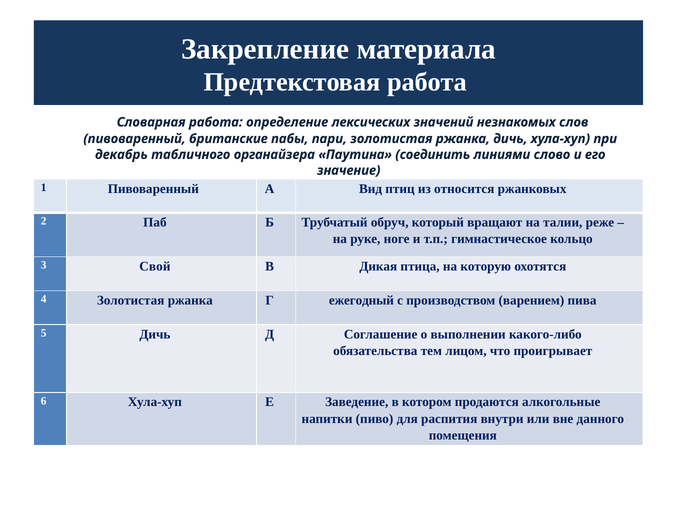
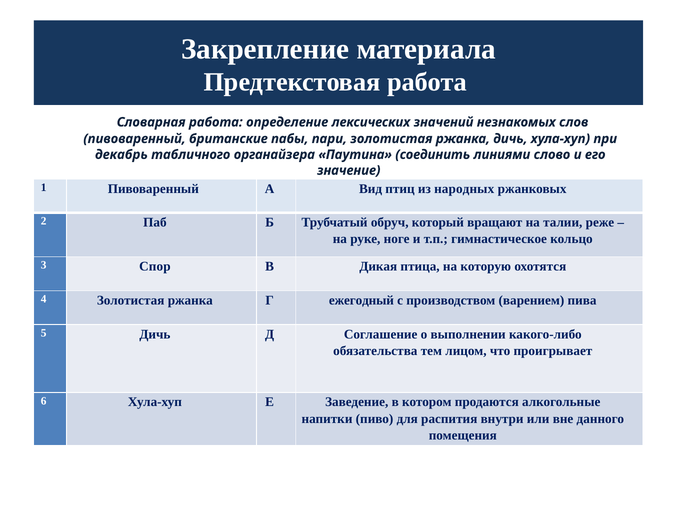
относится: относится -> народных
Свой: Свой -> Спор
